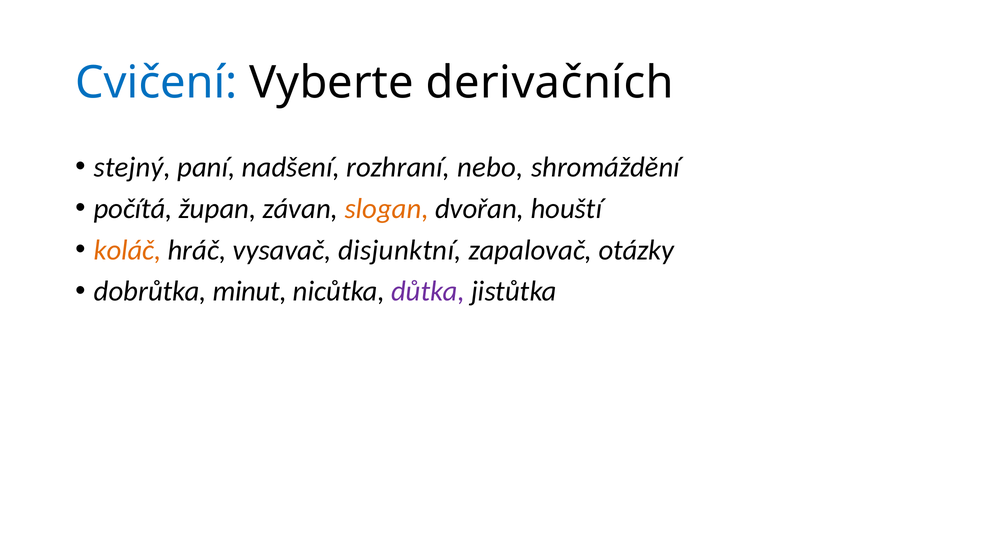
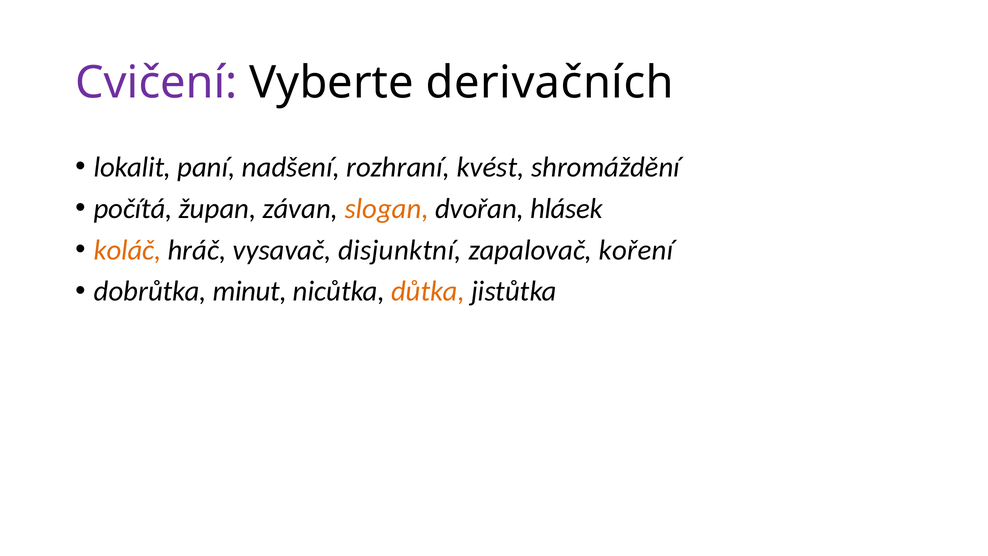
Cvičení colour: blue -> purple
stejný: stejný -> lokalit
nebo: nebo -> kvést
houští: houští -> hlásek
otázky: otázky -> koření
důtka colour: purple -> orange
